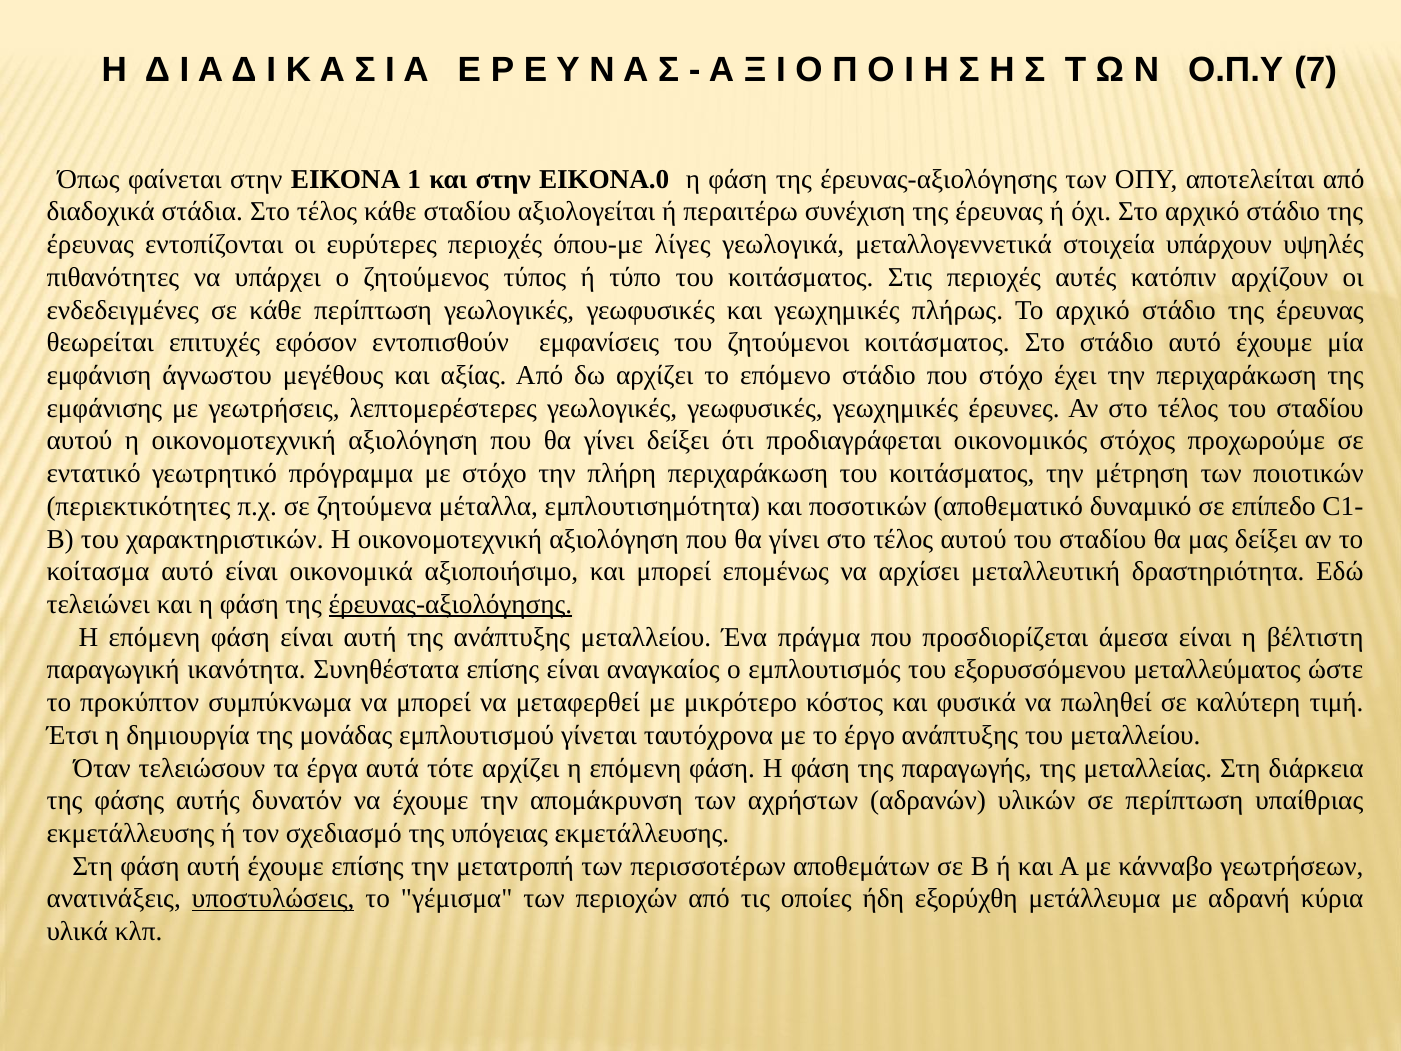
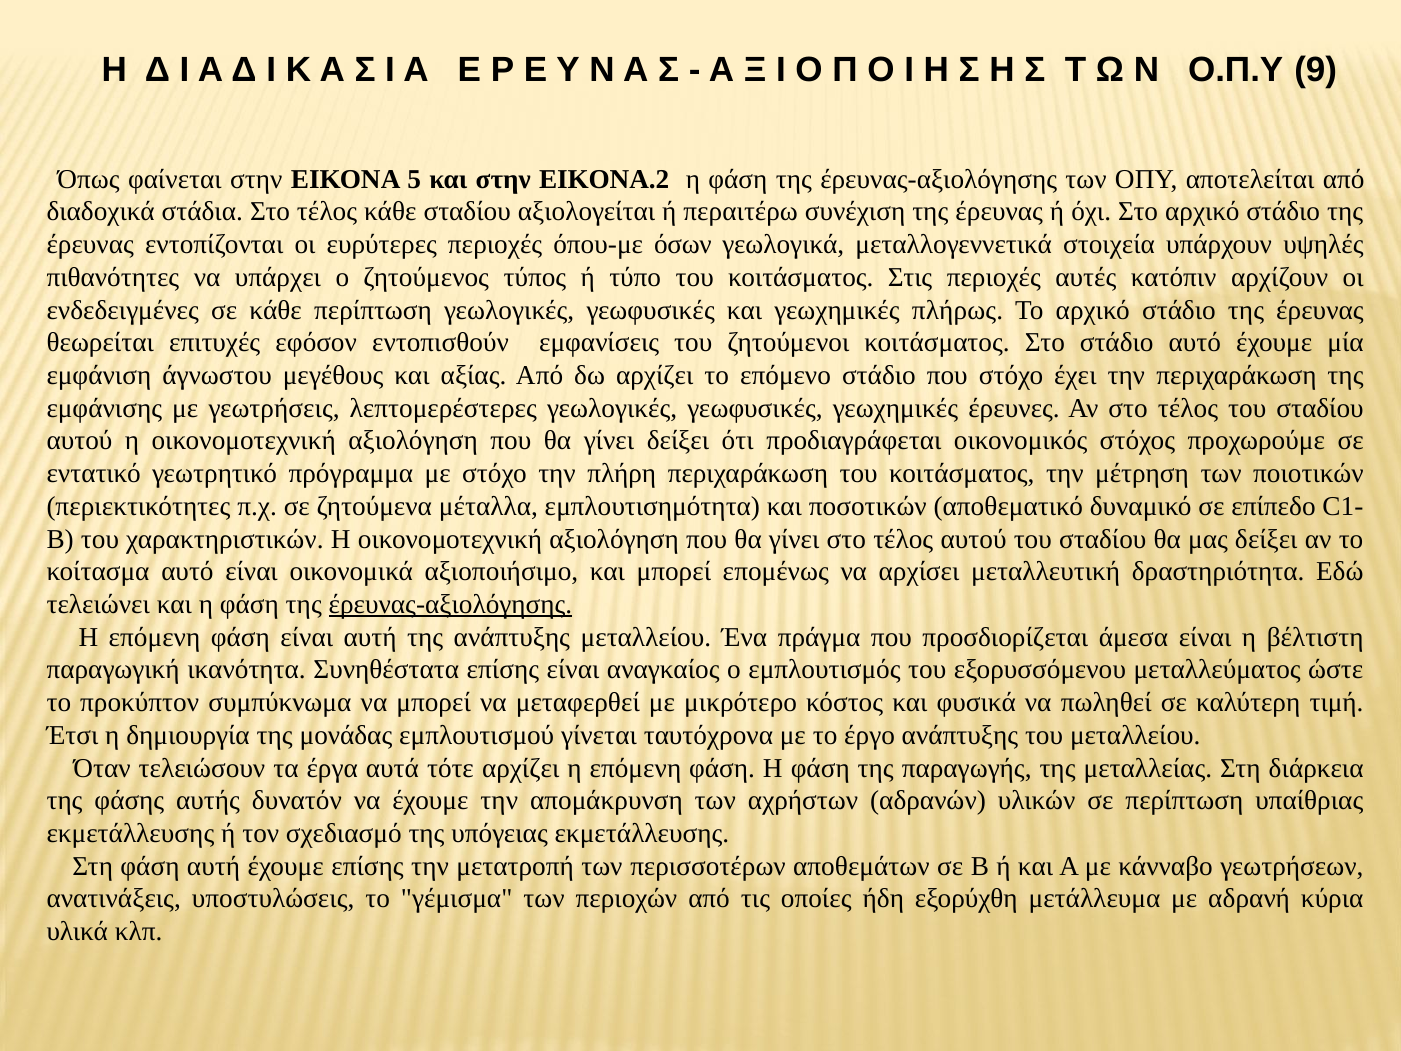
7: 7 -> 9
1: 1 -> 5
ΕΙΚΟΝΑ.0: ΕΙΚΟΝΑ.0 -> ΕΙΚΟΝΑ.2
λίγες: λίγες -> όσων
υποστυλώσεις underline: present -> none
